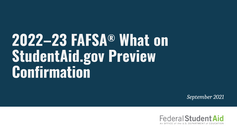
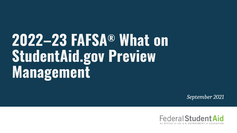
Confirmation: Confirmation -> Management
